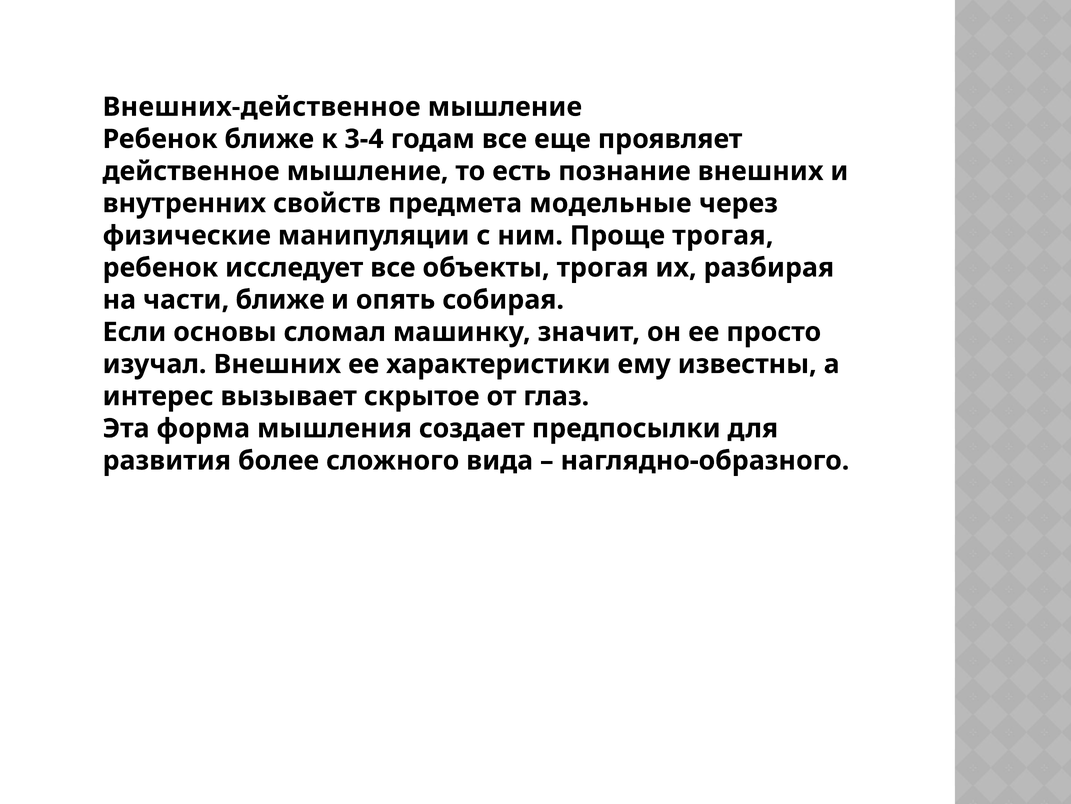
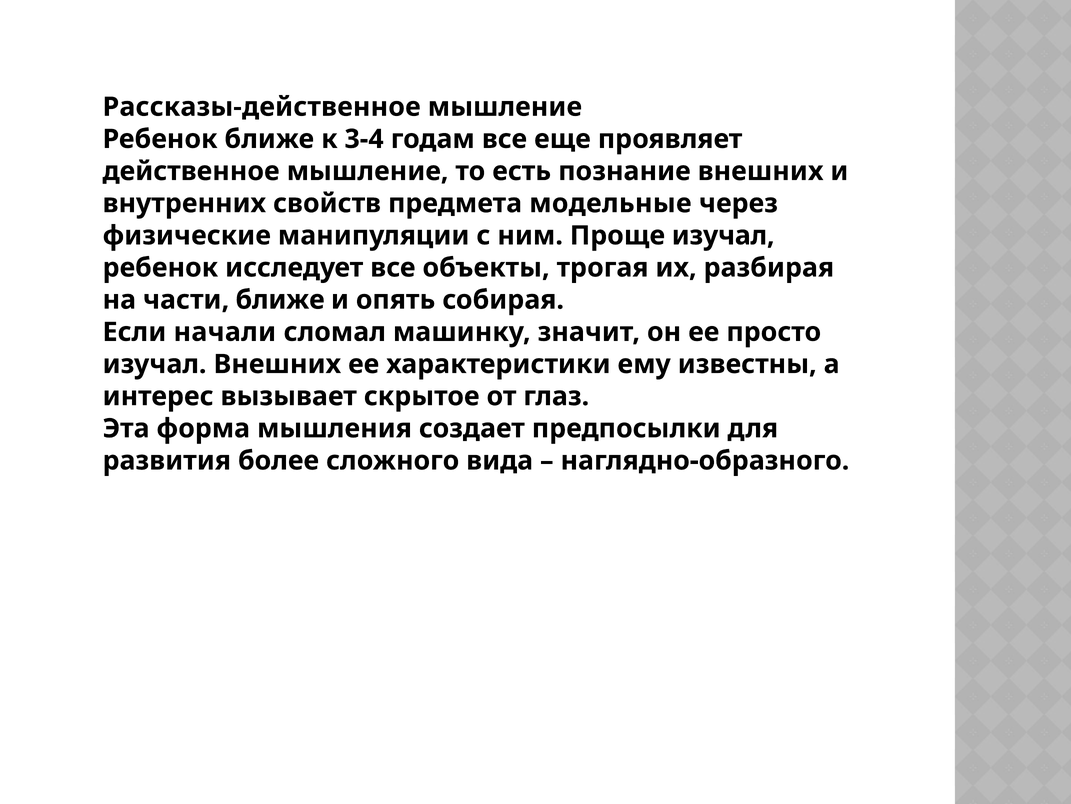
Внешних-действенное: Внешних-действенное -> Рассказы-действенное
Проще трогая: трогая -> изучал
основы: основы -> начали
